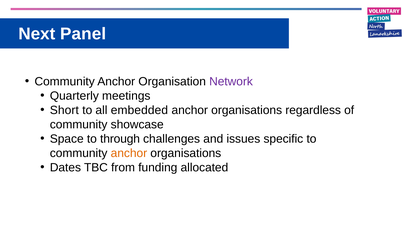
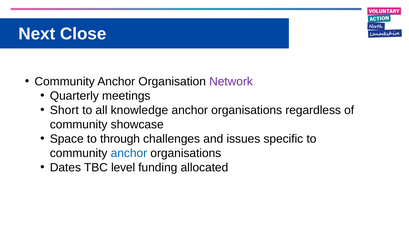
Panel: Panel -> Close
embedded: embedded -> knowledge
anchor at (129, 153) colour: orange -> blue
from: from -> level
